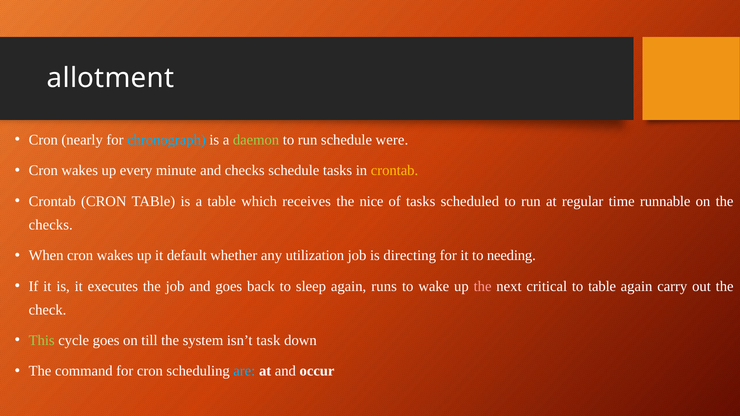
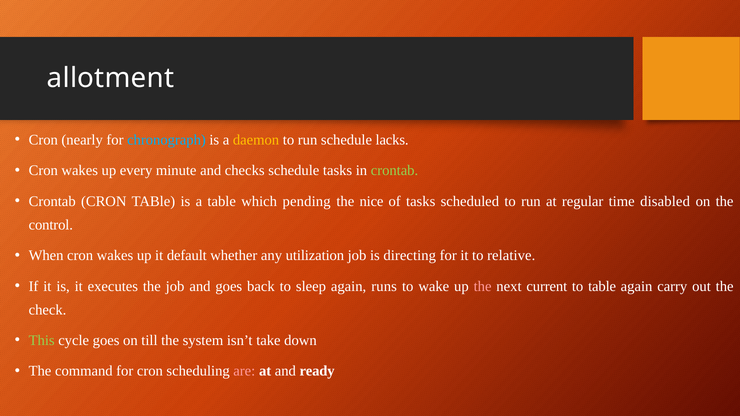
daemon colour: light green -> yellow
were: were -> lacks
crontab at (395, 171) colour: yellow -> light green
receives: receives -> pending
runnable: runnable -> disabled
checks at (51, 225): checks -> control
needing: needing -> relative
critical: critical -> current
task: task -> take
are colour: light blue -> pink
occur: occur -> ready
